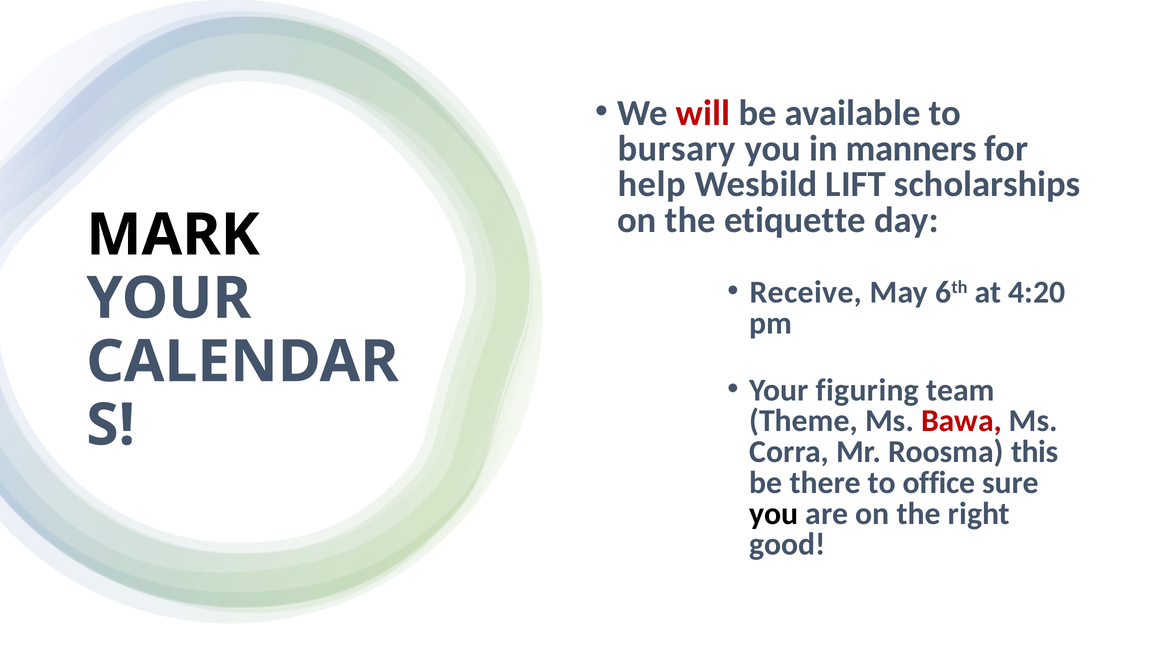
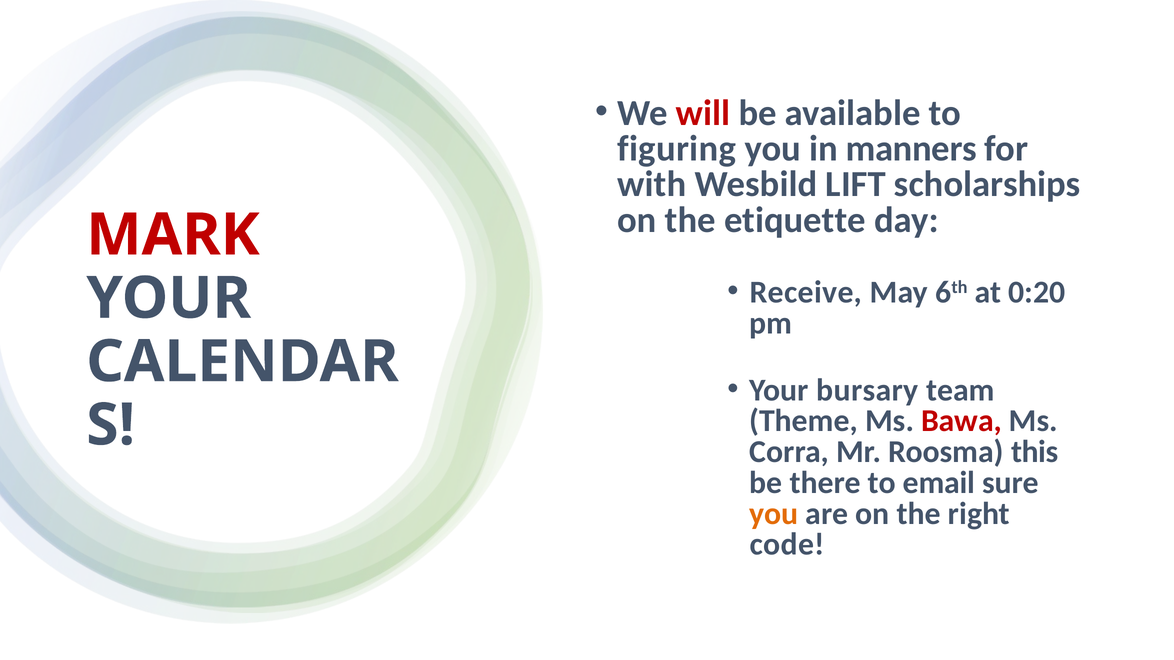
bursary: bursary -> figuring
help: help -> with
MARK colour: black -> red
4:20: 4:20 -> 0:20
figuring: figuring -> bursary
office: office -> email
you at (774, 514) colour: black -> orange
good: good -> code
